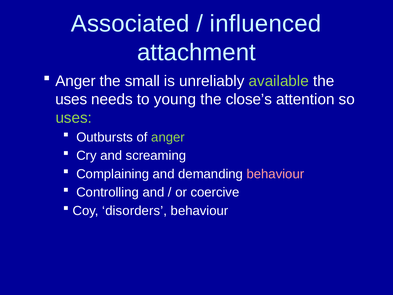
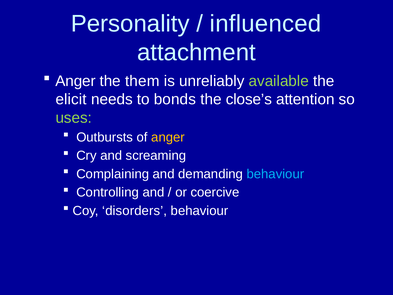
Associated: Associated -> Personality
small: small -> them
uses at (71, 99): uses -> elicit
young: young -> bonds
anger at (168, 137) colour: light green -> yellow
behaviour at (275, 174) colour: pink -> light blue
